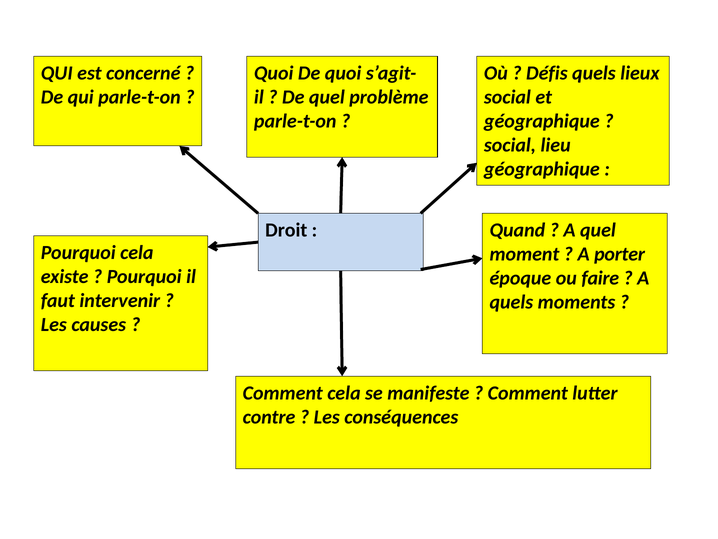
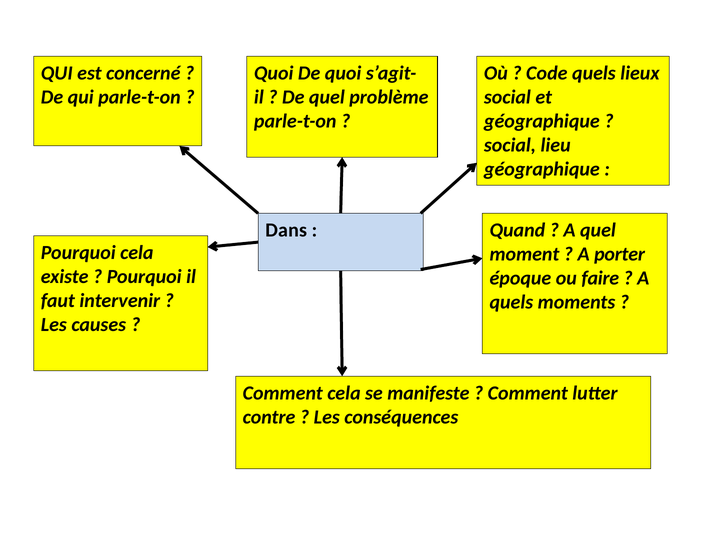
Défis: Défis -> Code
Droit: Droit -> Dans
